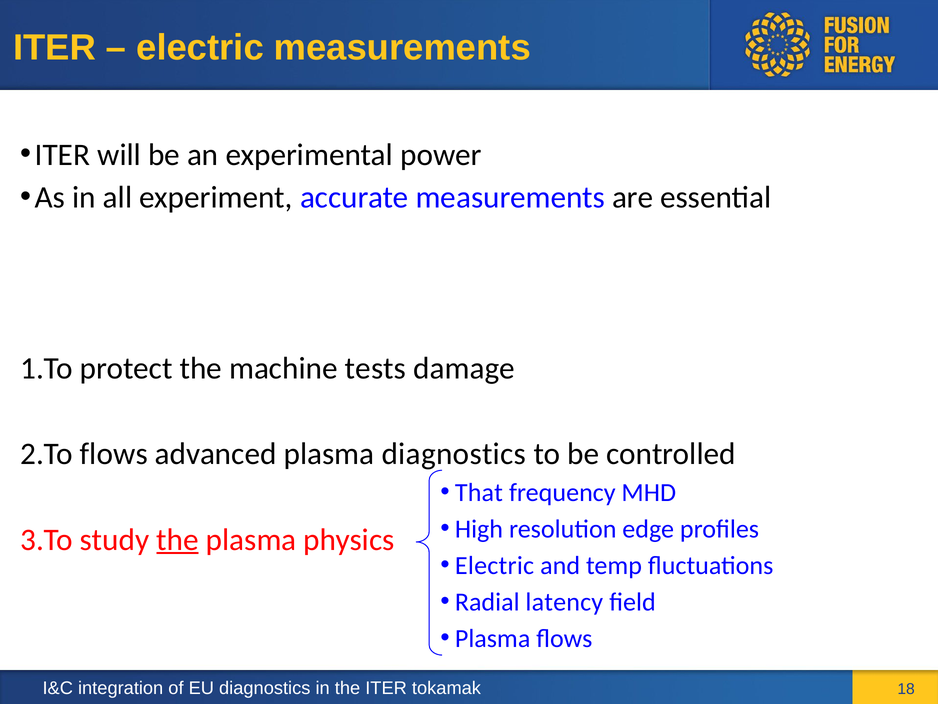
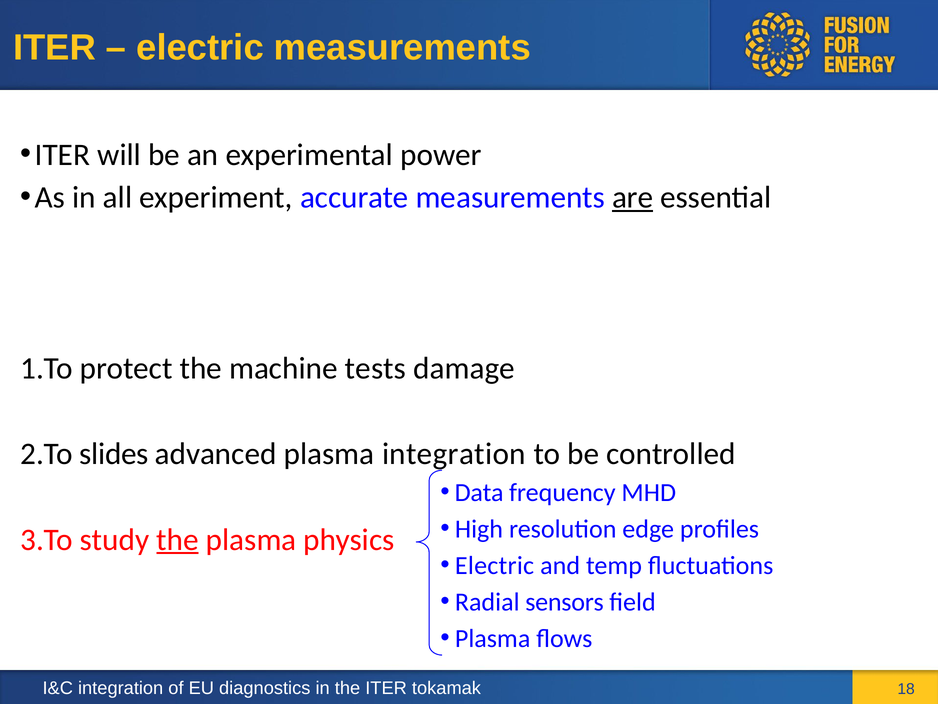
are underline: none -> present
flows at (114, 454): flows -> slides
plasma diagnostics: diagnostics -> integration
That: That -> Data
latency: latency -> sensors
